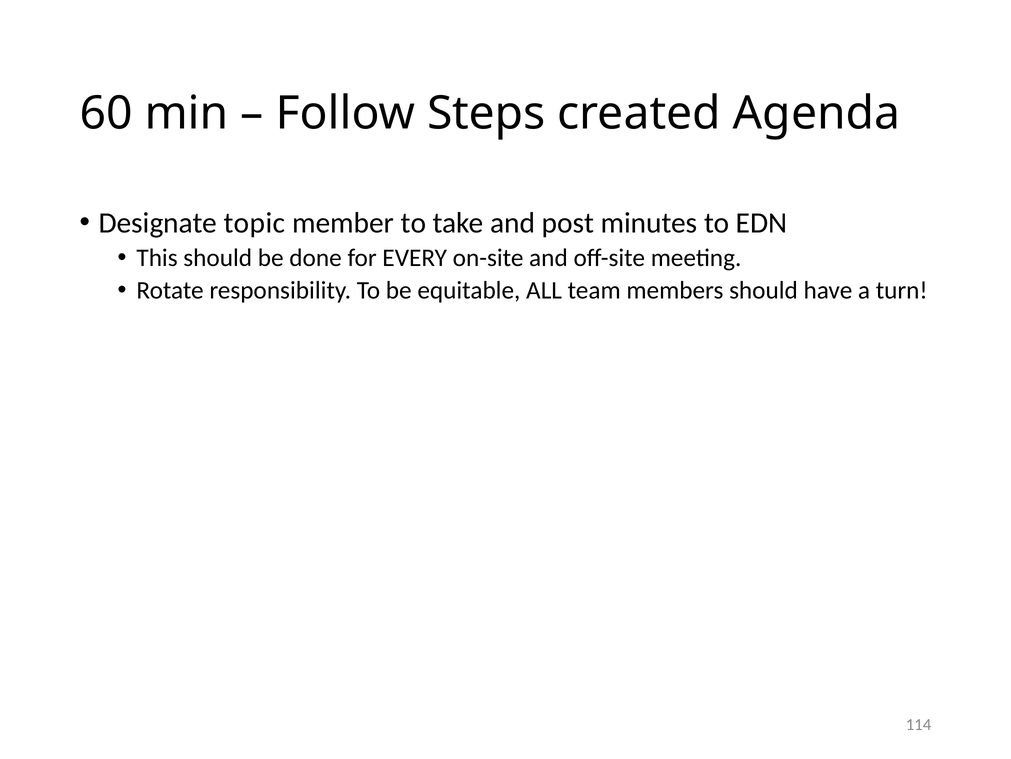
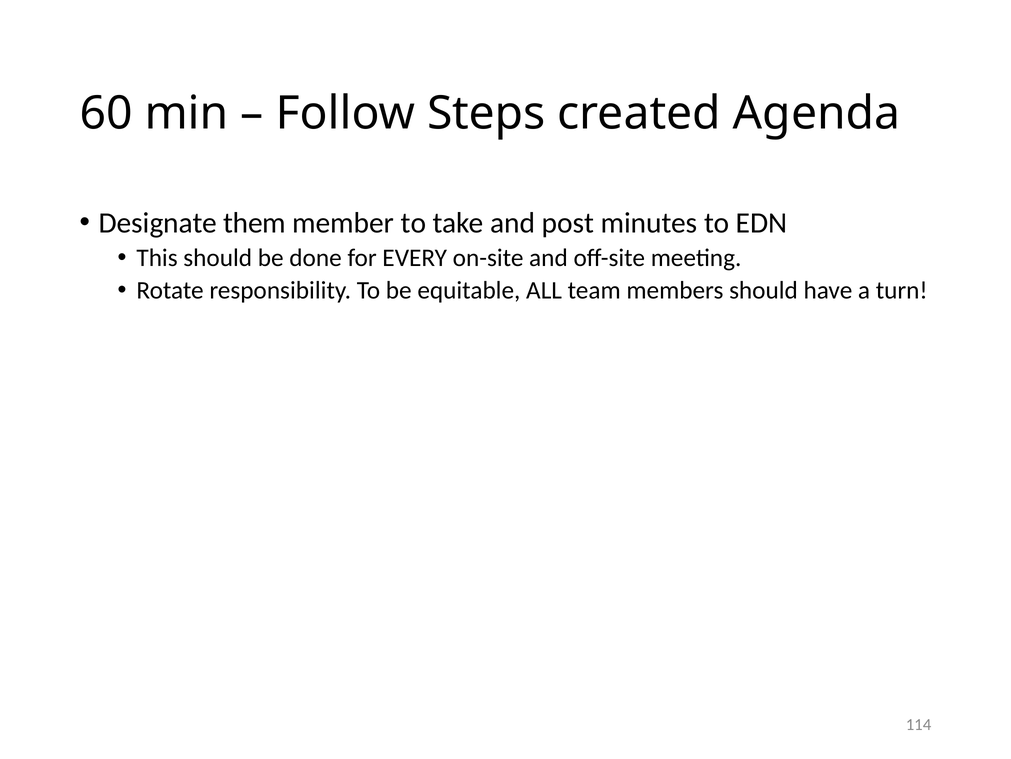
topic: topic -> them
